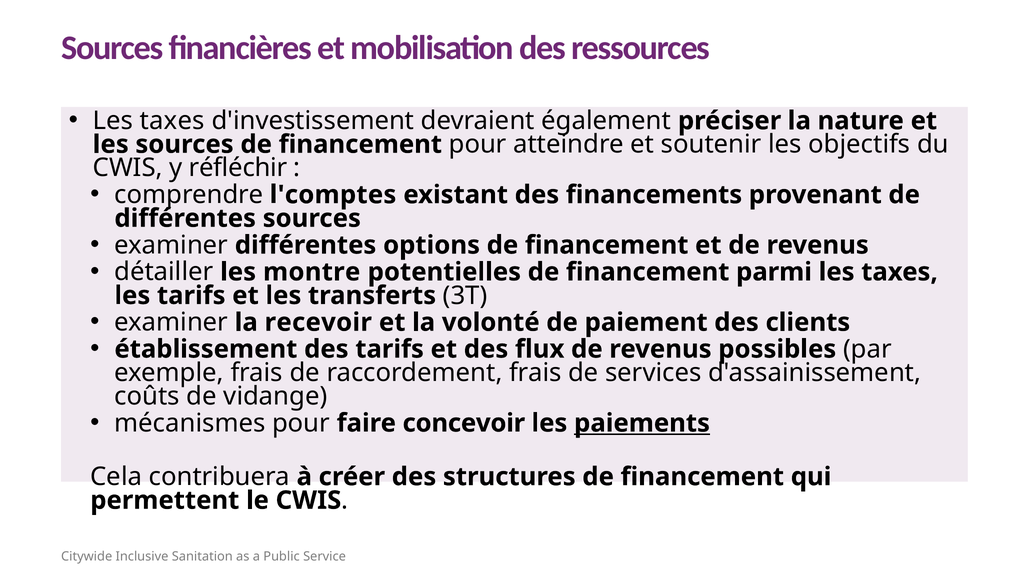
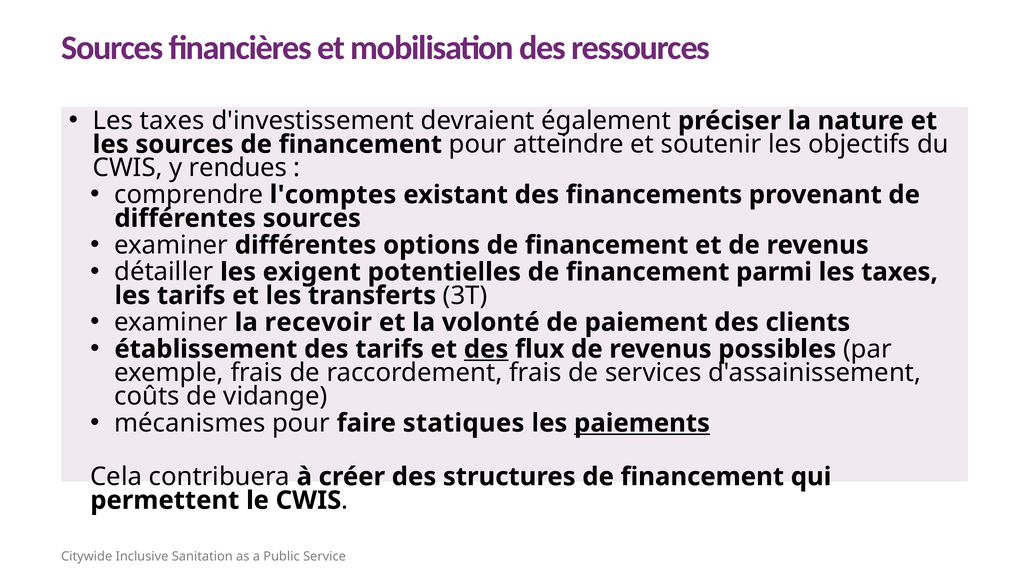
réfléchir: réfléchir -> rendues
montre: montre -> exigent
des at (486, 349) underline: none -> present
concevoir: concevoir -> statiques
